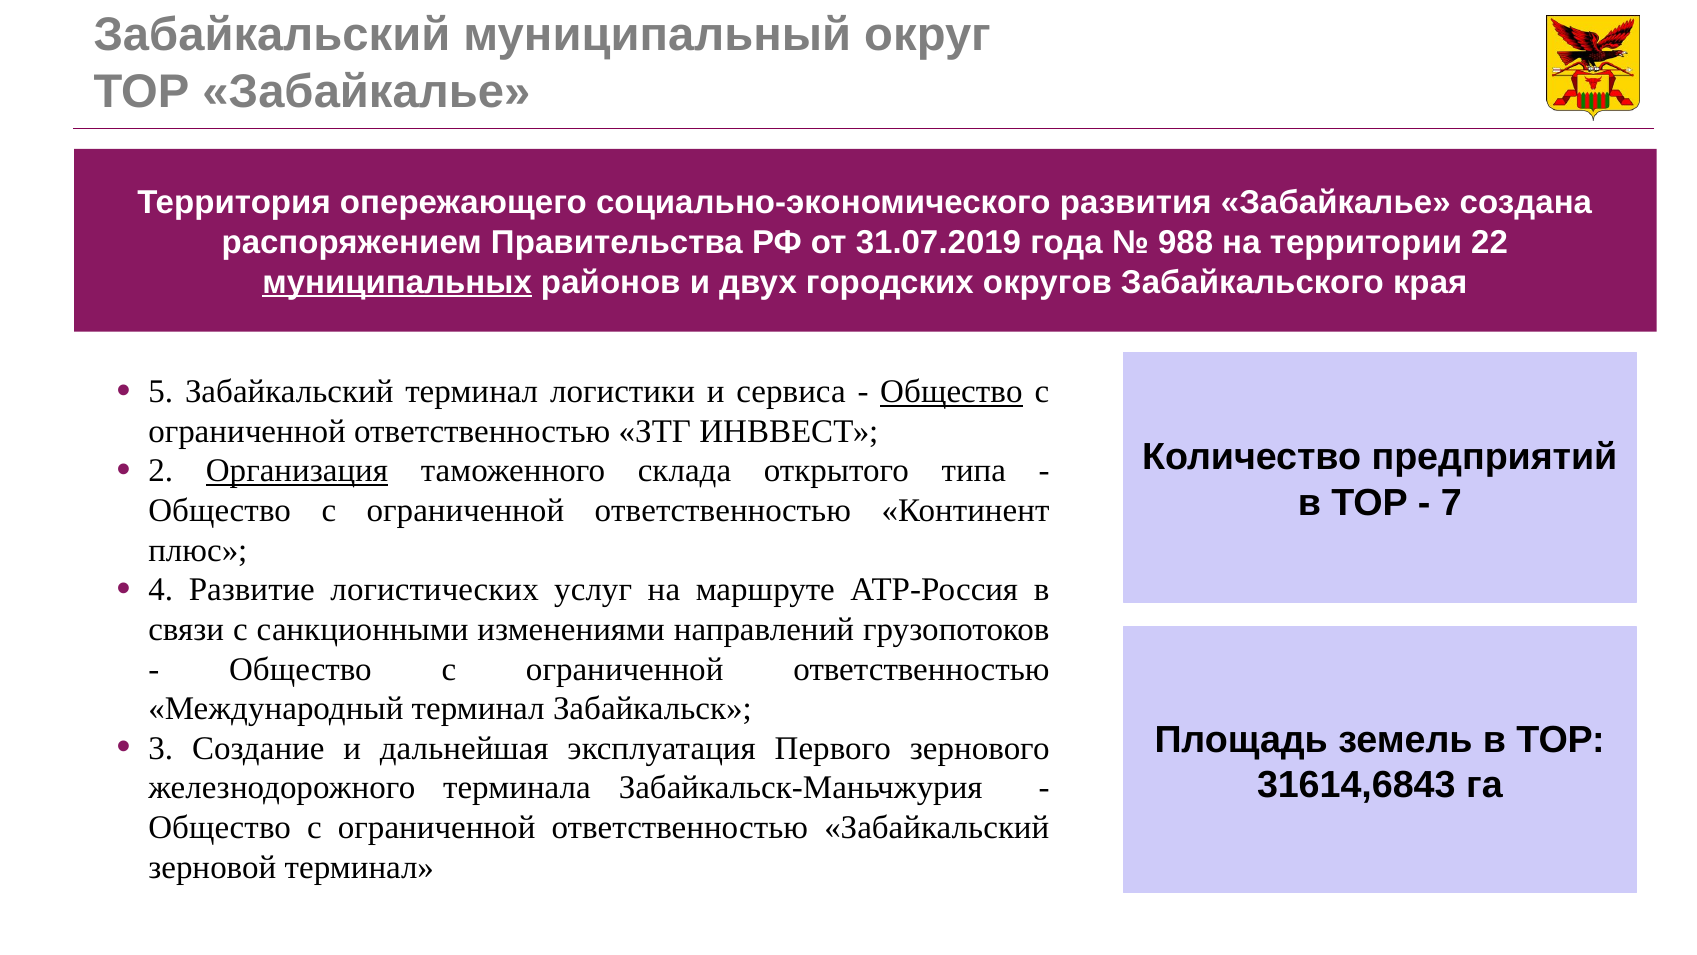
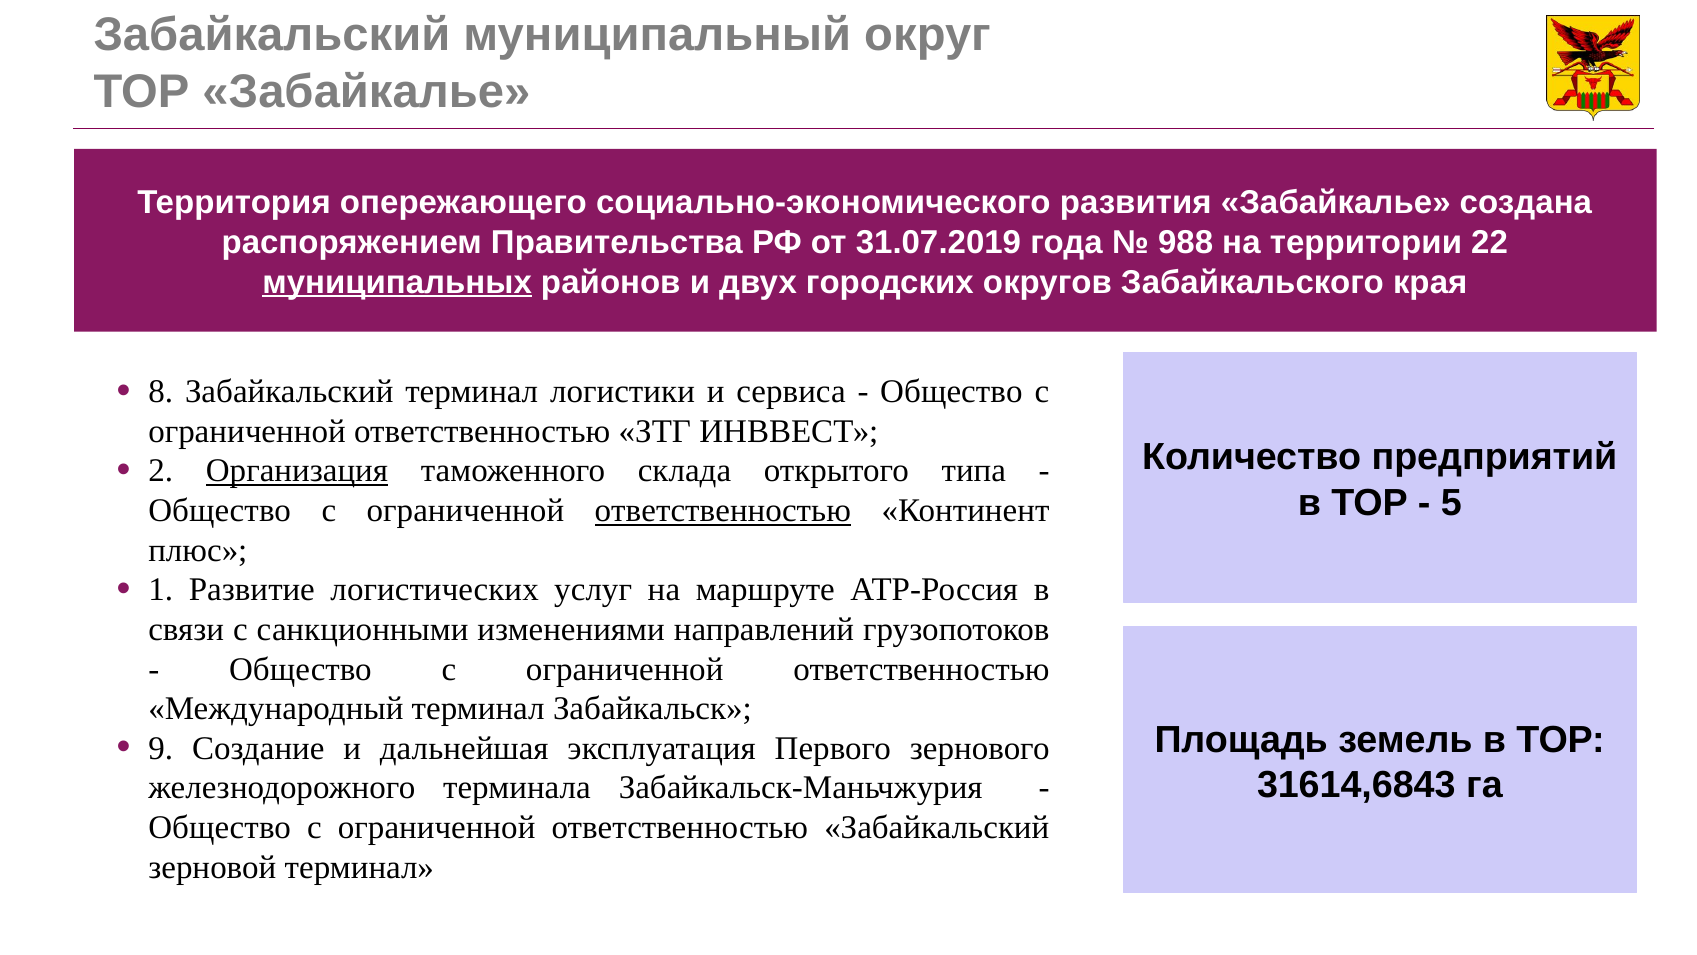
5: 5 -> 8
Общество at (951, 392) underline: present -> none
7: 7 -> 5
ответственностью at (723, 510) underline: none -> present
4: 4 -> 1
3: 3 -> 9
